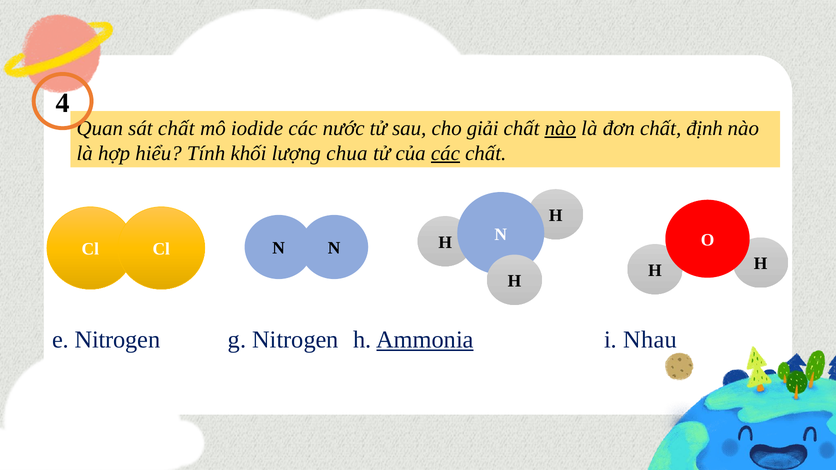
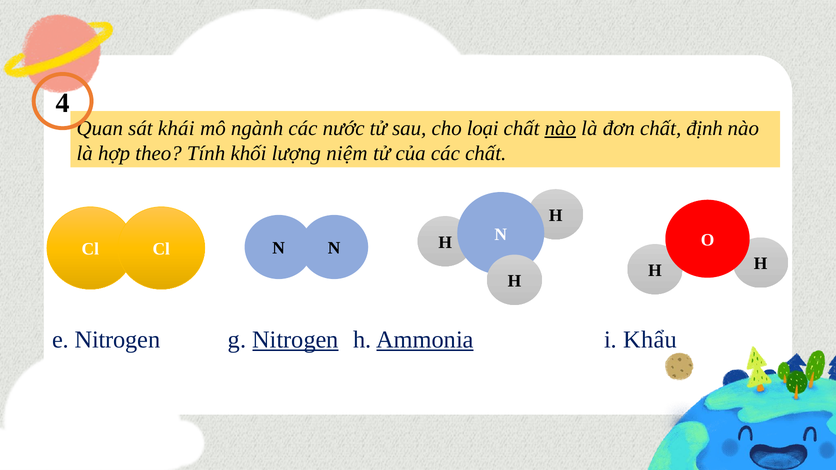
sát chất: chất -> khái
iodide: iodide -> ngành
giải: giải -> loại
hiểu: hiểu -> theo
chua: chua -> niệm
các at (445, 153) underline: present -> none
Nitrogen at (295, 340) underline: none -> present
Nhau: Nhau -> Khẩu
